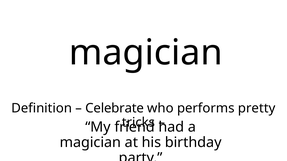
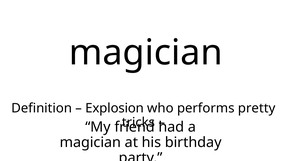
Celebrate: Celebrate -> Explosion
